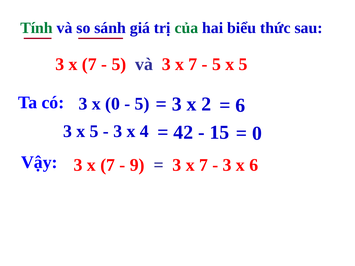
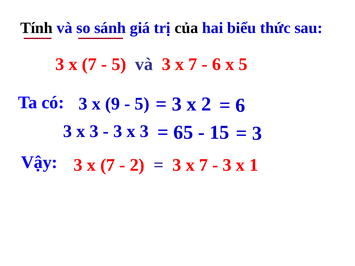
Tính colour: green -> black
của colour: green -> black
5 at (216, 64): 5 -> 6
x 0: 0 -> 9
5 at (94, 131): 5 -> 3
4 at (144, 131): 4 -> 3
42: 42 -> 65
0 at (257, 133): 0 -> 3
9 at (137, 165): 9 -> 2
x 6: 6 -> 1
